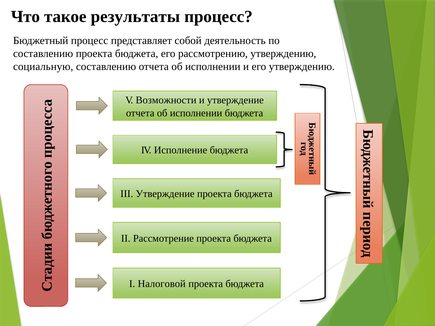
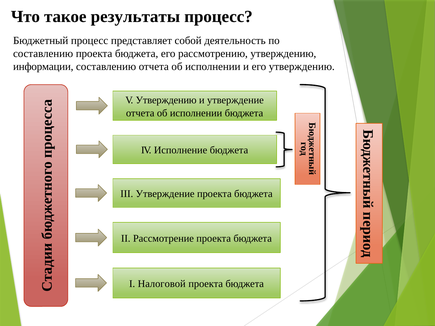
социальную: социальную -> информации
V Возможности: Возможности -> Утверждению
